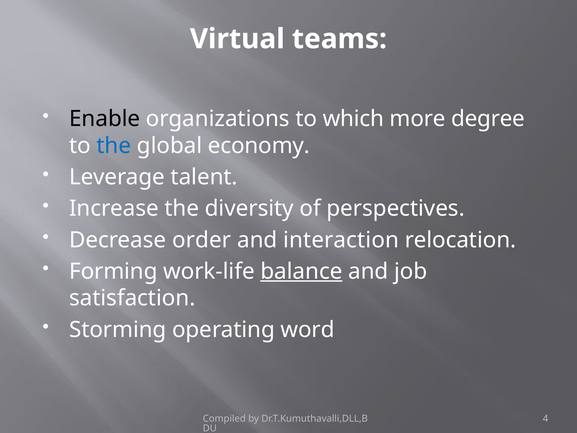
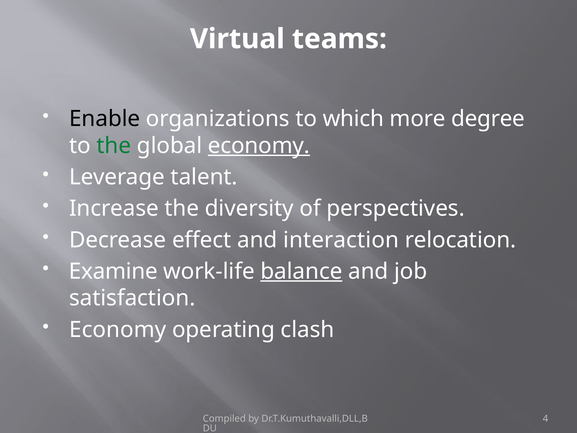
the at (114, 146) colour: blue -> green
economy at (259, 146) underline: none -> present
order: order -> effect
Forming: Forming -> Examine
Storming at (118, 329): Storming -> Economy
word: word -> clash
